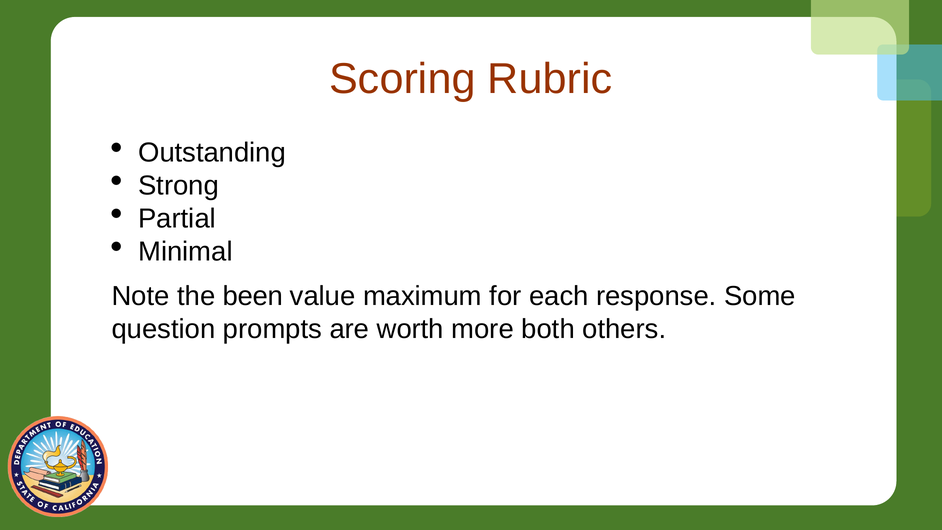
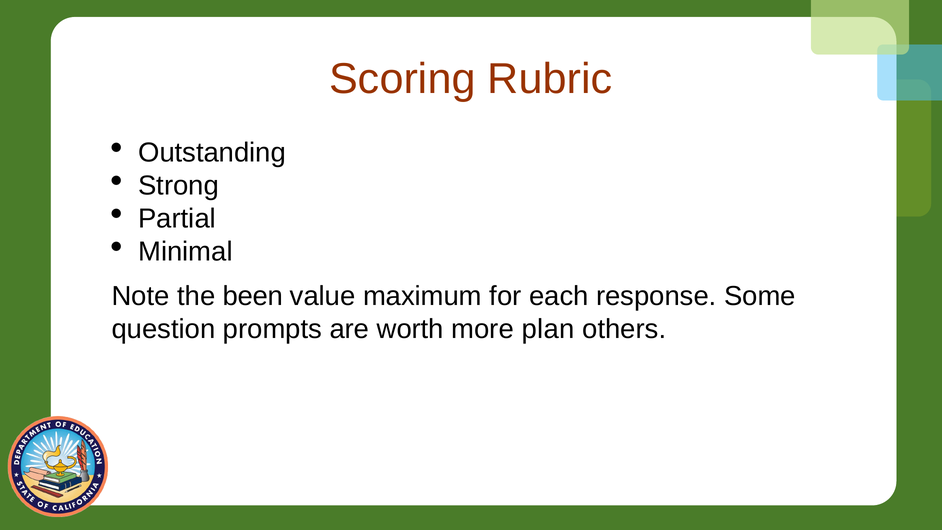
both: both -> plan
